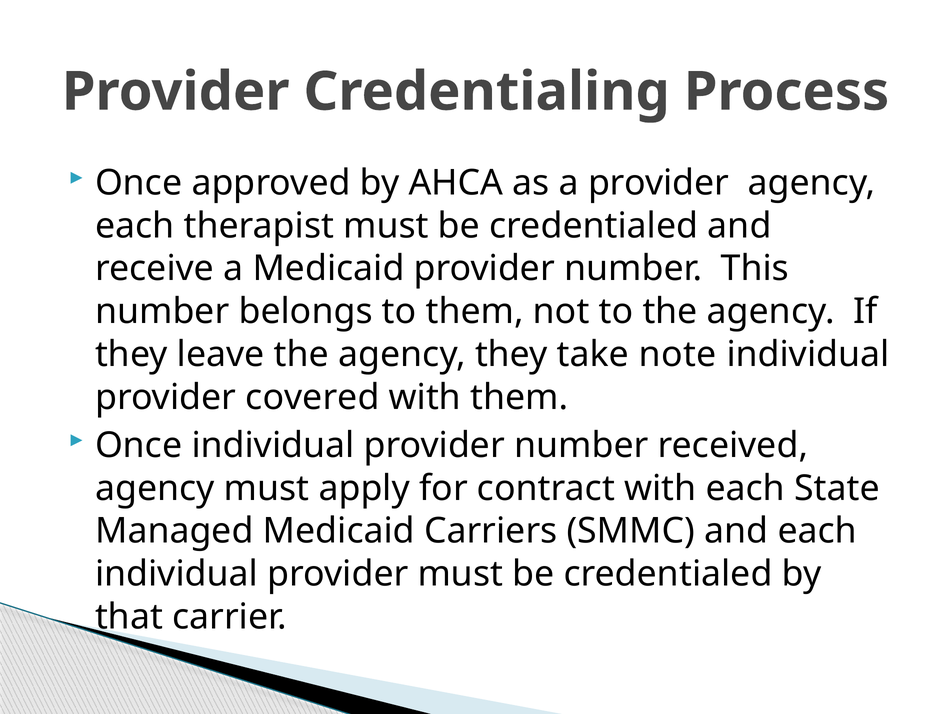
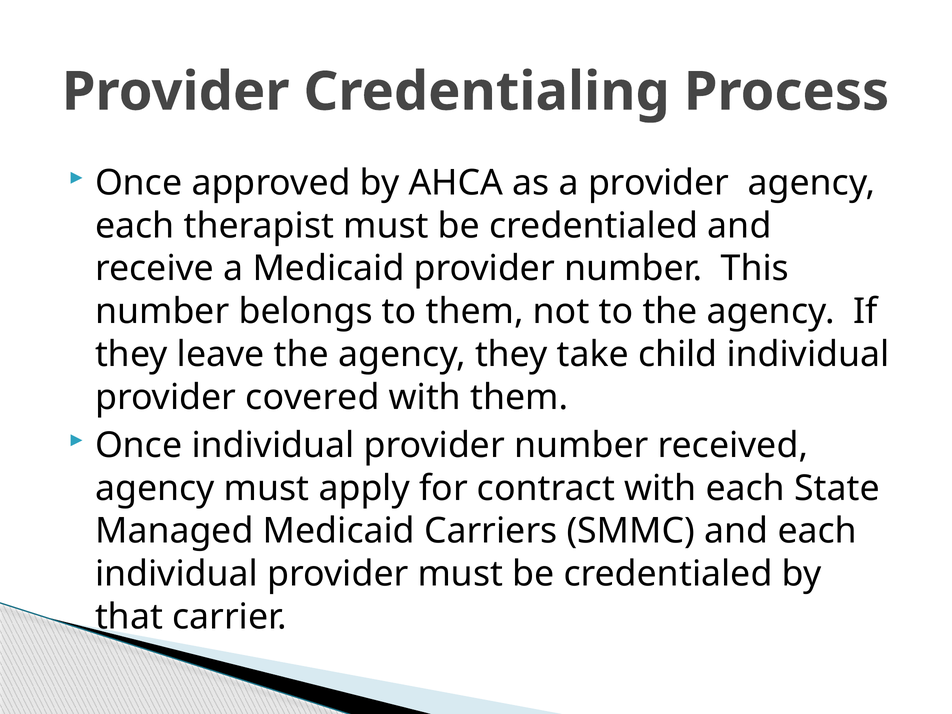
note: note -> child
